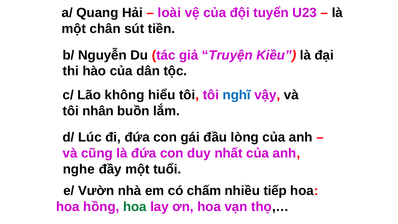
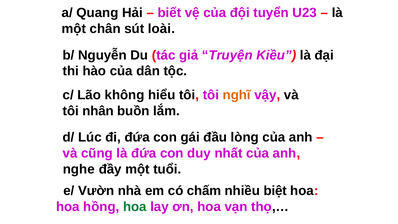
loài: loài -> biết
tiền: tiền -> loài
nghĩ colour: blue -> orange
tiếp: tiếp -> biệt
